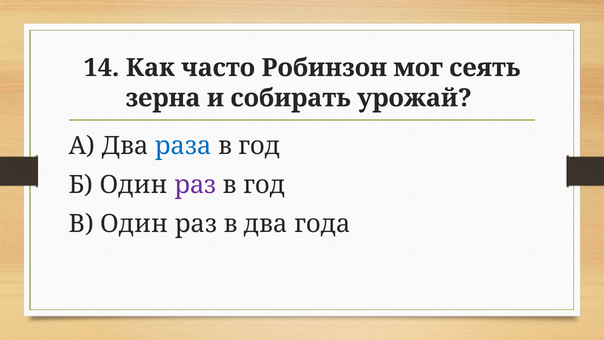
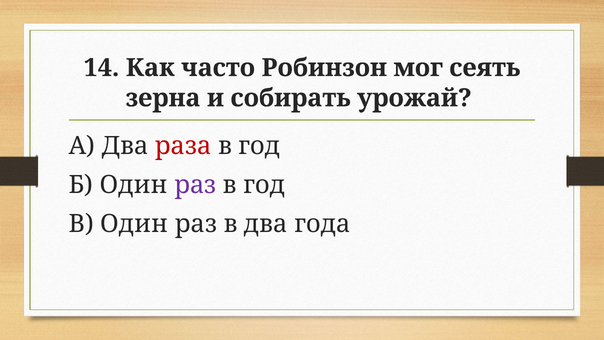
раза colour: blue -> red
